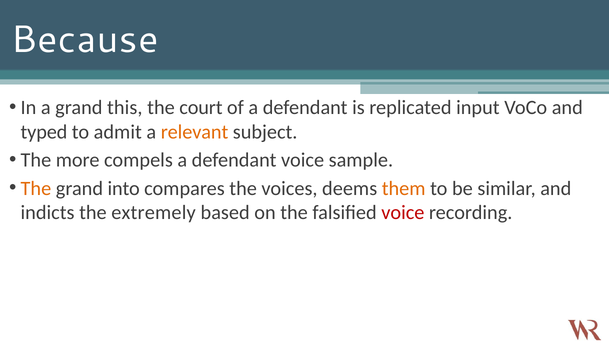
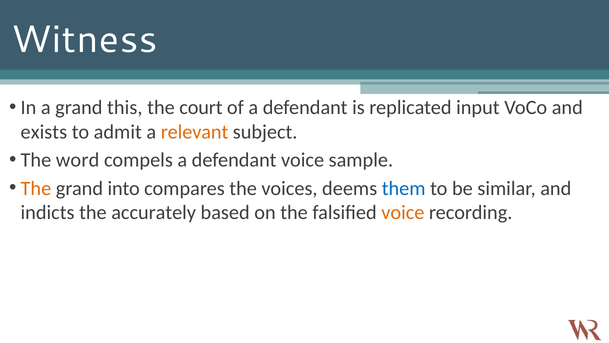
Because: Because -> Witness
typed: typed -> exists
more: more -> word
them colour: orange -> blue
extremely: extremely -> accurately
voice at (403, 212) colour: red -> orange
